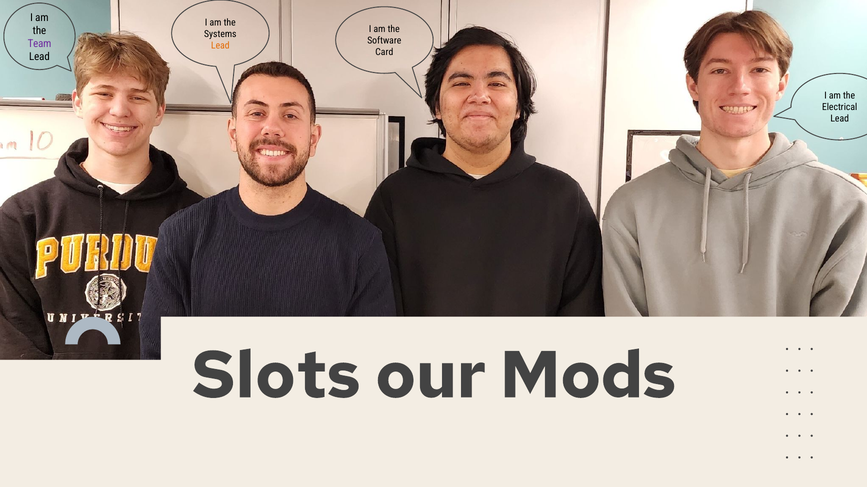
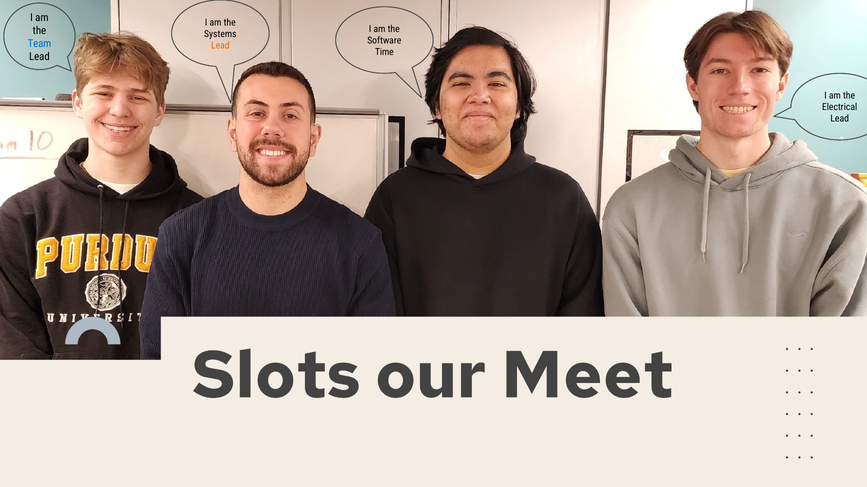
Team colour: purple -> blue
Card: Card -> Time
Mods: Mods -> Meet
